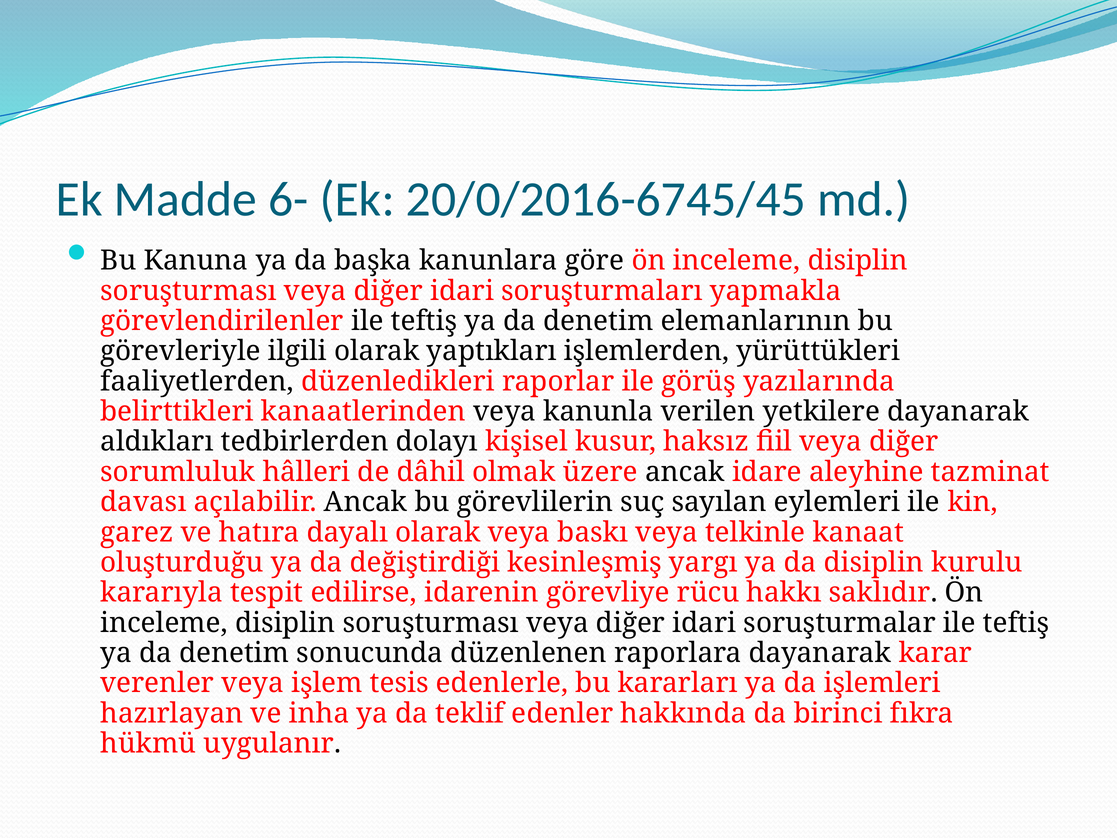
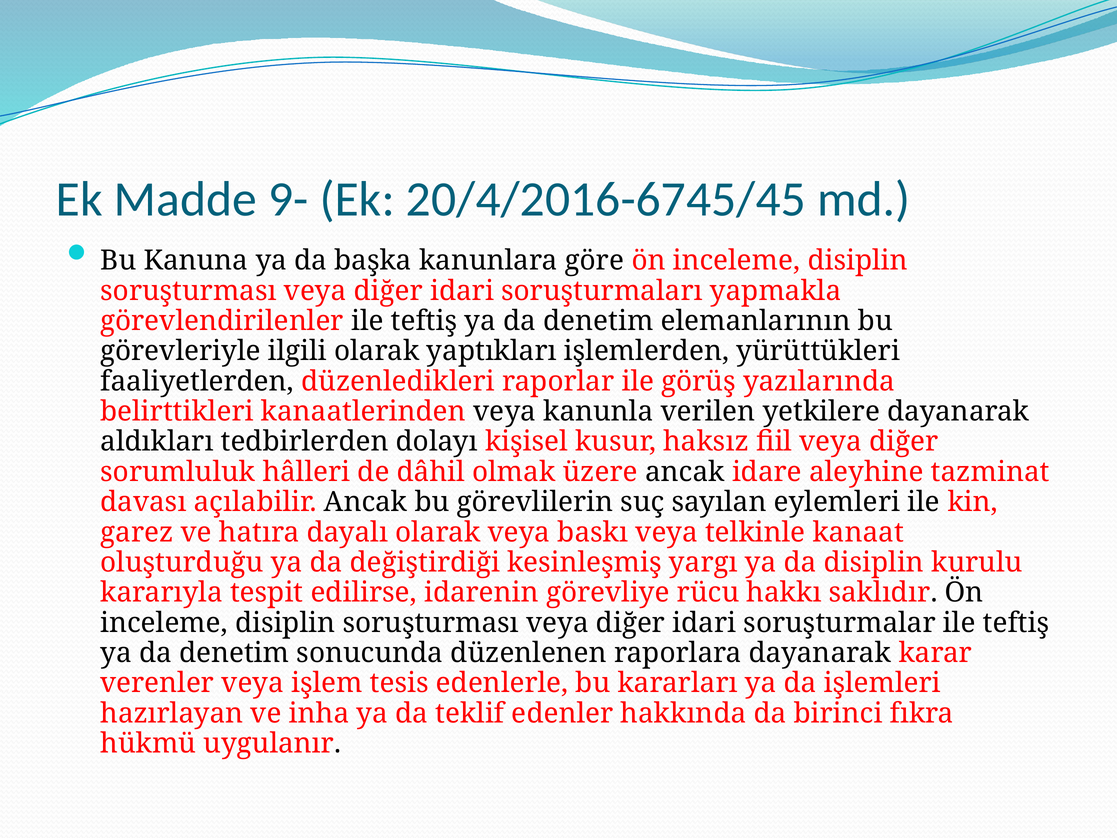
6-: 6- -> 9-
20/0/2016-6745/45: 20/0/2016-6745/45 -> 20/4/2016-6745/45
